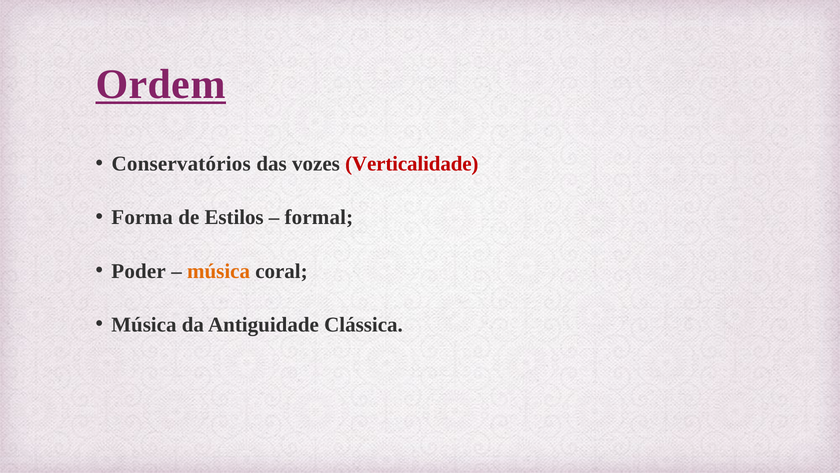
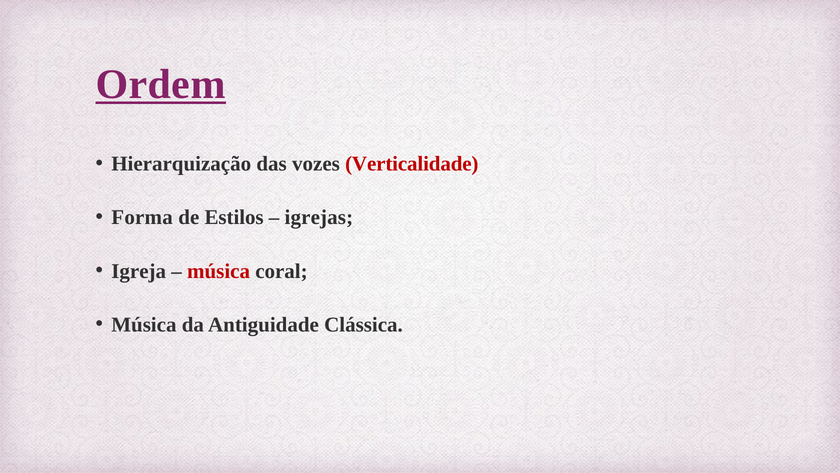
Conservatórios: Conservatórios -> Hierarquização
formal: formal -> igrejas
Poder: Poder -> Igreja
música at (219, 271) colour: orange -> red
